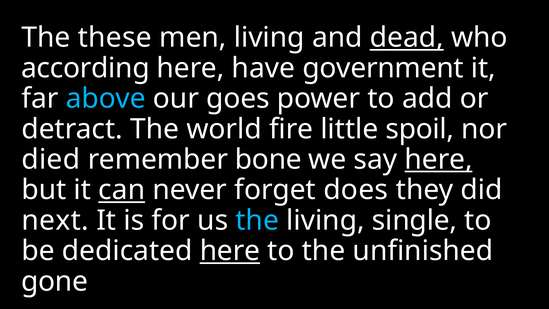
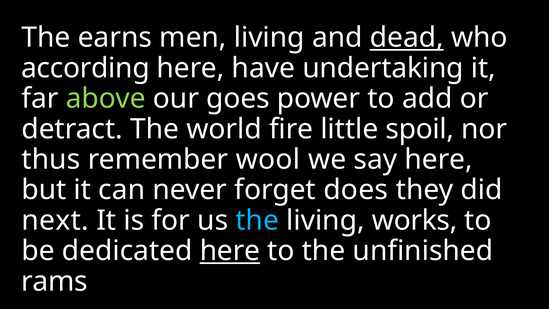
these: these -> earns
government: government -> undertaking
above colour: light blue -> light green
died: died -> thus
bone: bone -> wool
here at (439, 159) underline: present -> none
can underline: present -> none
single: single -> works
gone: gone -> rams
